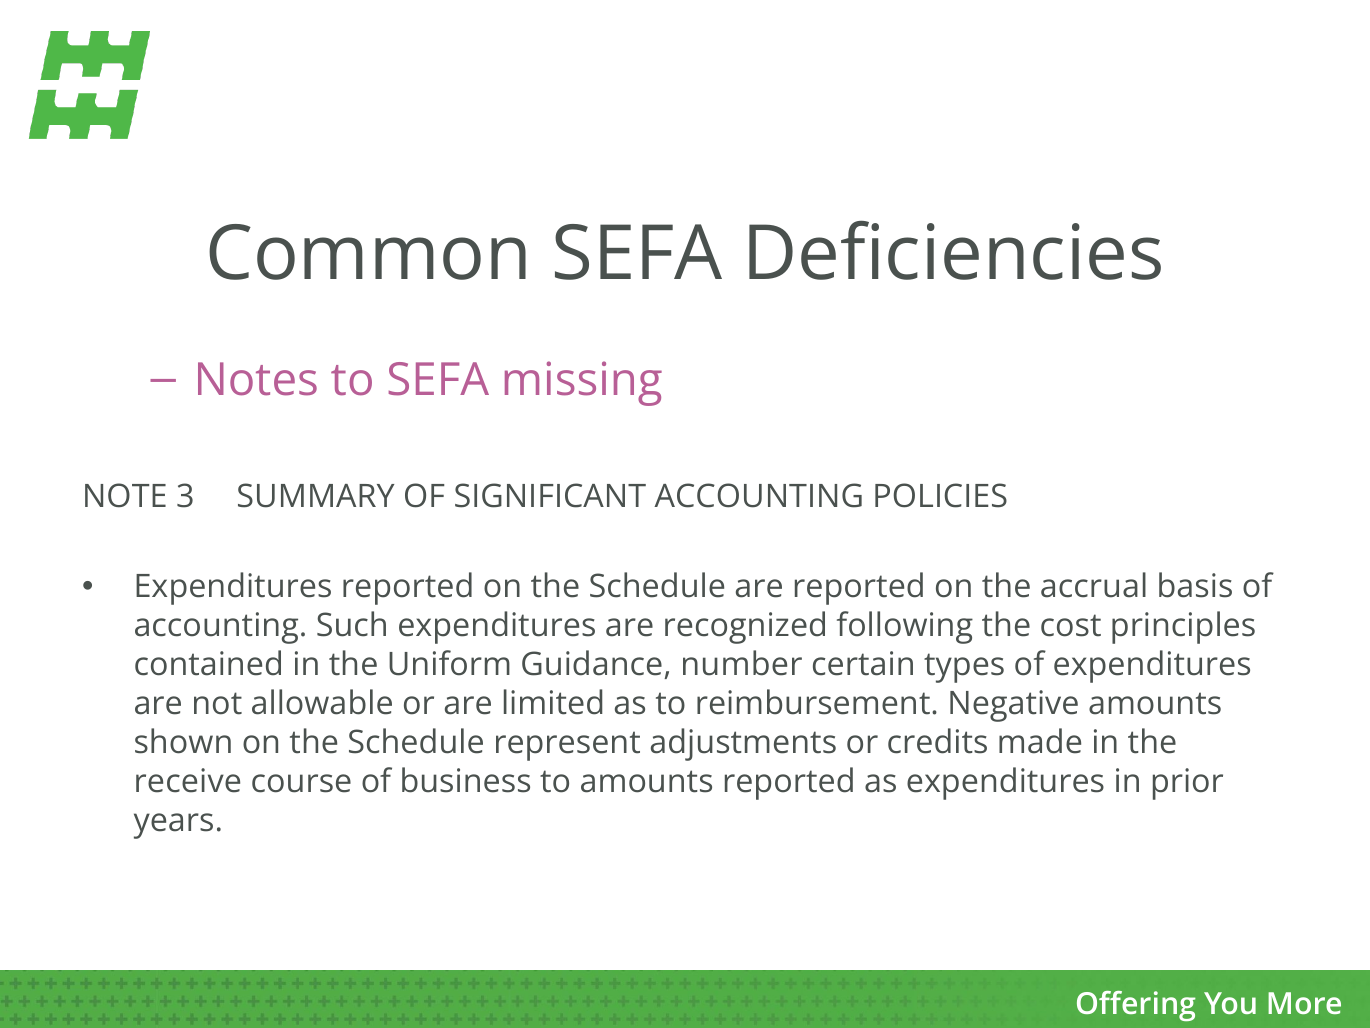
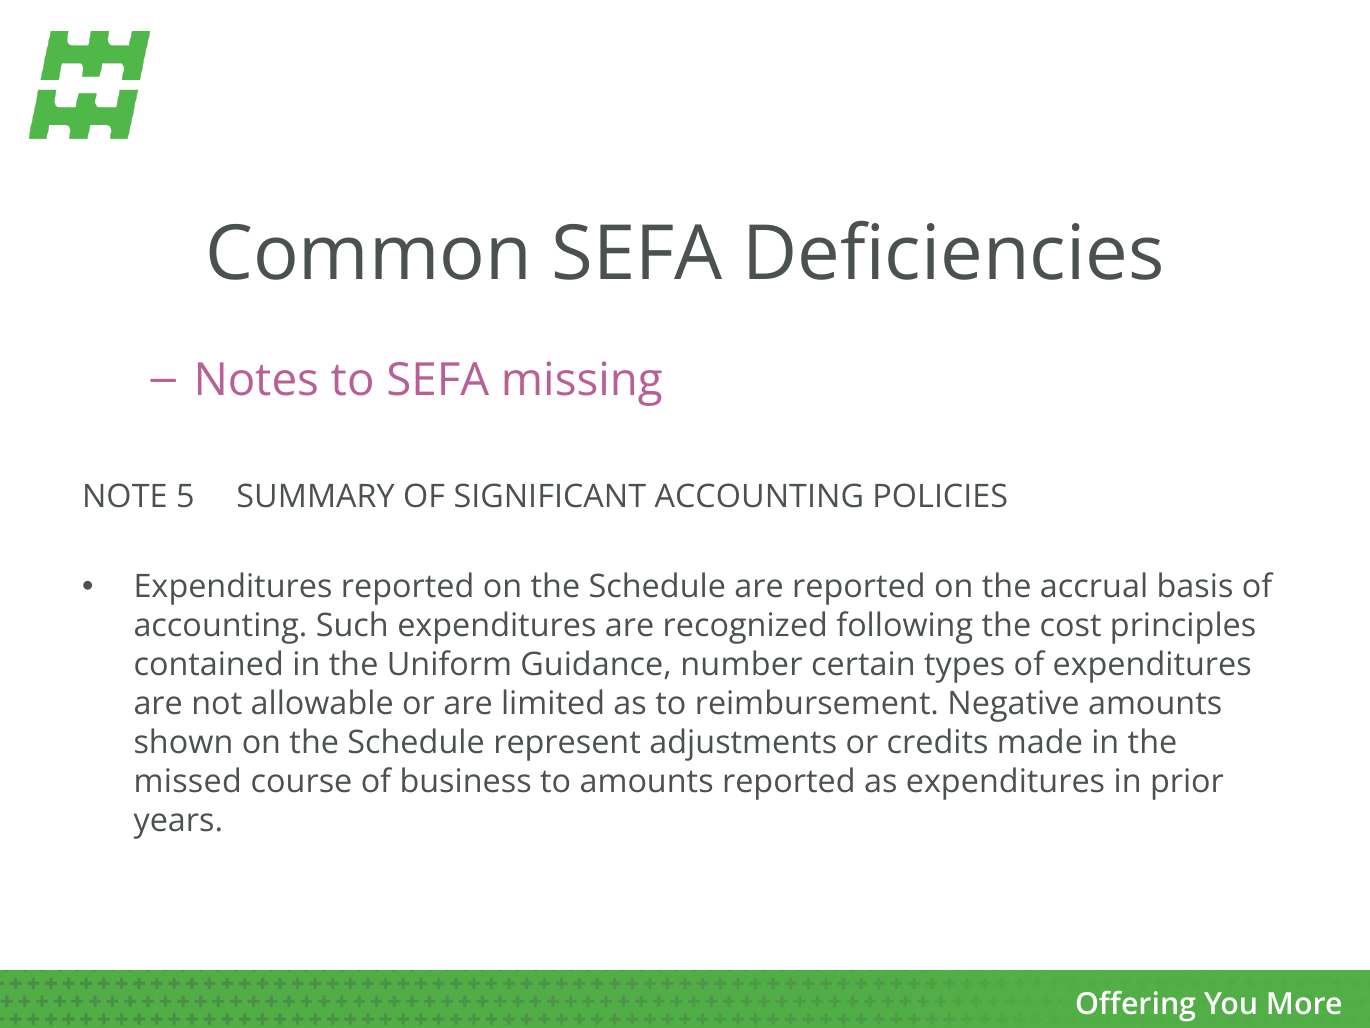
3: 3 -> 5
receive: receive -> missed
